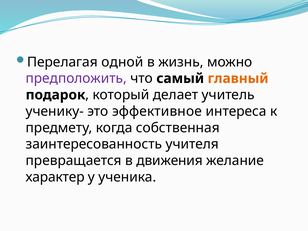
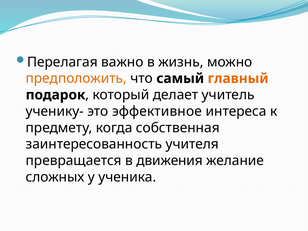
одной: одной -> важно
предположить colour: purple -> orange
характер: характер -> сложных
